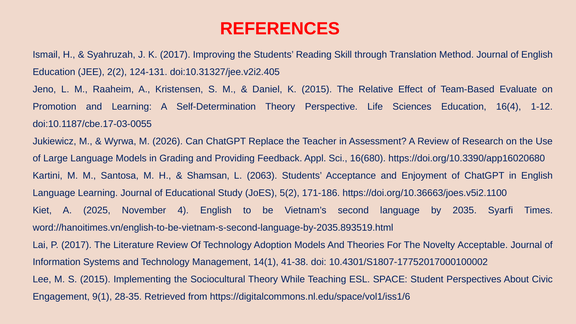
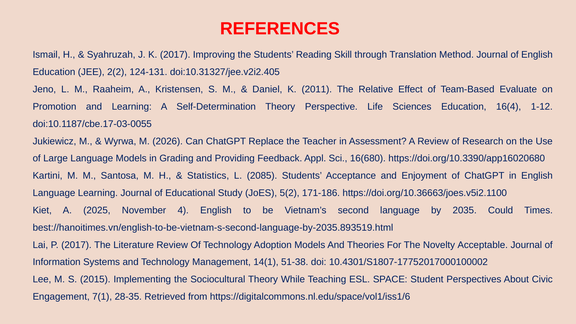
K 2015: 2015 -> 2011
Shamsan: Shamsan -> Statistics
2063: 2063 -> 2085
Syarfi: Syarfi -> Could
word://hanoitimes.vn/english-to-be-vietnam-s-second-language-by-2035.893519.html: word://hanoitimes.vn/english-to-be-vietnam-s-second-language-by-2035.893519.html -> best://hanoitimes.vn/english-to-be-vietnam-s-second-language-by-2035.893519.html
41-38: 41-38 -> 51-38
9(1: 9(1 -> 7(1
